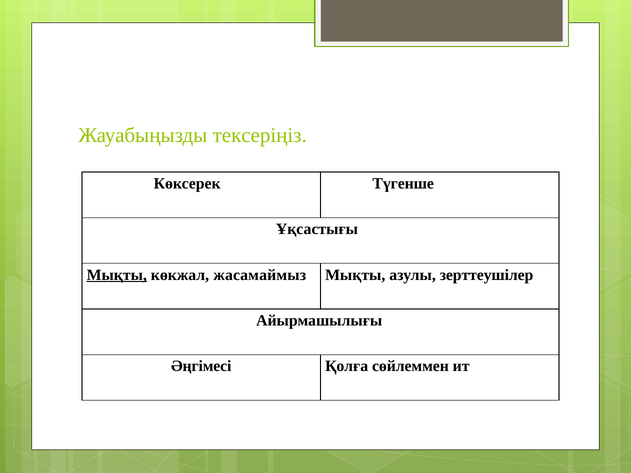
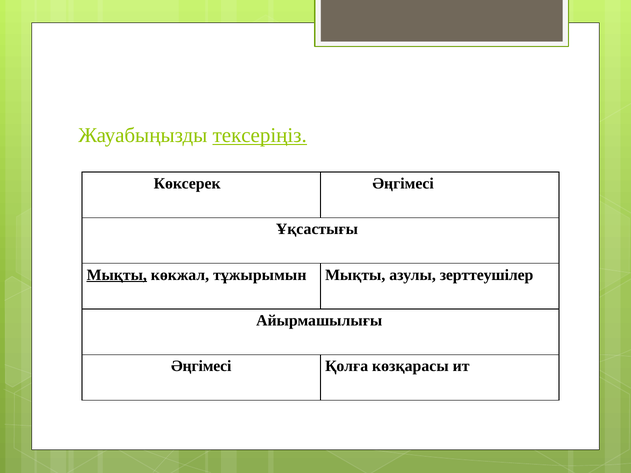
тексеріңіз underline: none -> present
Көксерек Түгенше: Түгенше -> Әңгімесі
жасамаймыз: жасамаймыз -> тұжырымын
сөйлеммен: сөйлеммен -> көзқарасы
